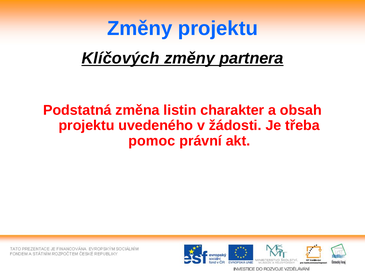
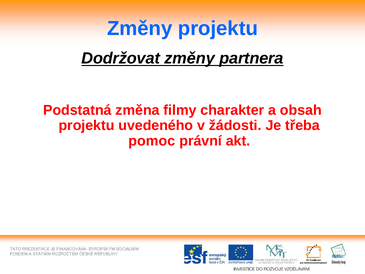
Klíčových: Klíčových -> Dodržovat
listin: listin -> filmy
